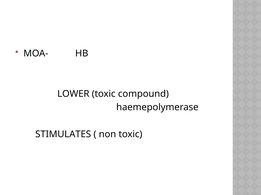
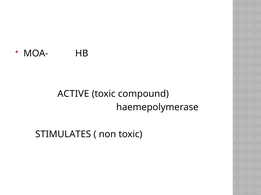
LOWER: LOWER -> ACTIVE
